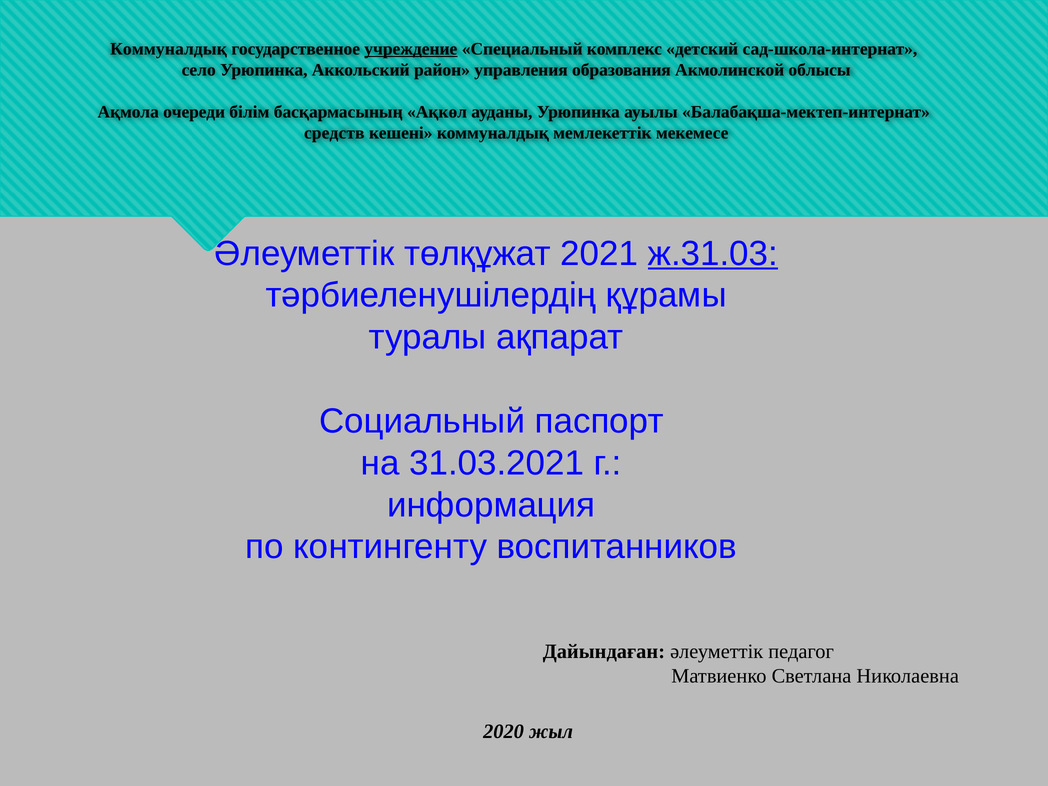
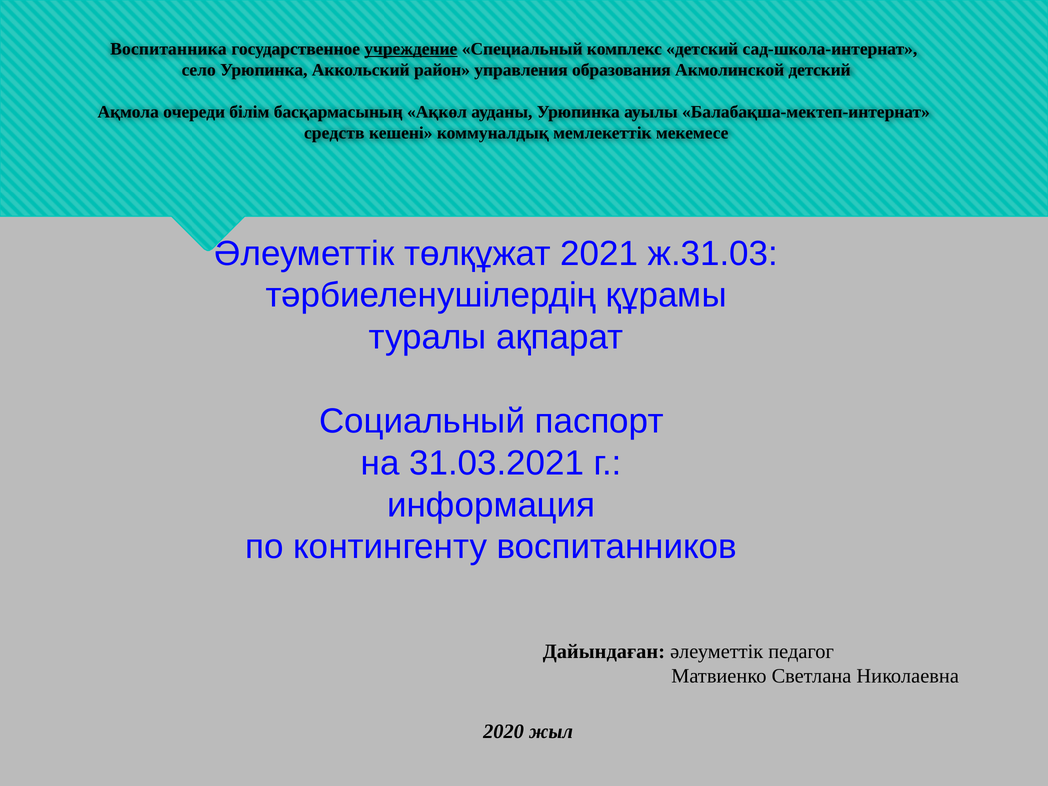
Коммуналдық at (168, 49): Коммуналдық -> Воспитанника
Акмолинской облысы: облысы -> детский
ж.31.03 underline: present -> none
